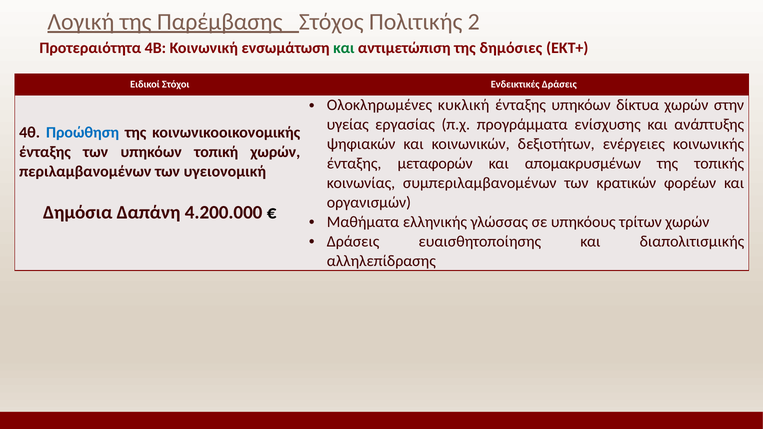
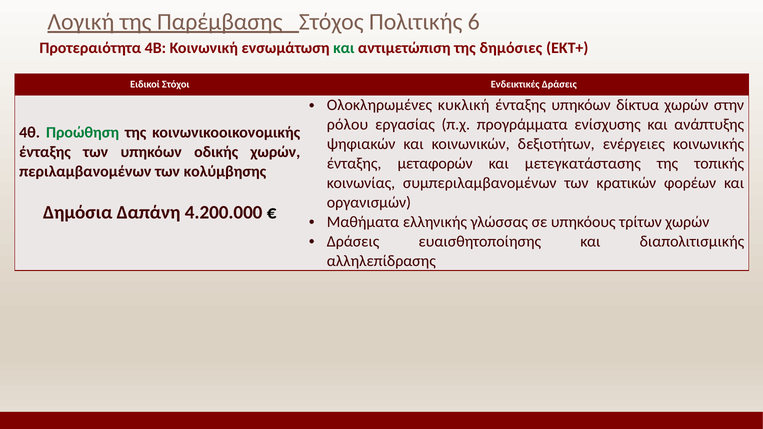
2: 2 -> 6
υγείας: υγείας -> ρόλου
Προώθηση colour: blue -> green
τοπική: τοπική -> οδικής
απομακρυσμένων: απομακρυσμένων -> μετεγκατάστασης
υγειονομική: υγειονομική -> κολύμβησης
